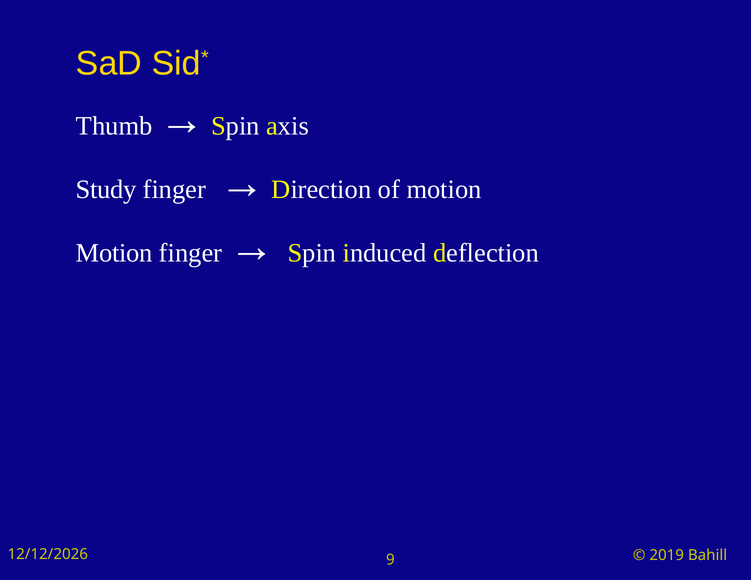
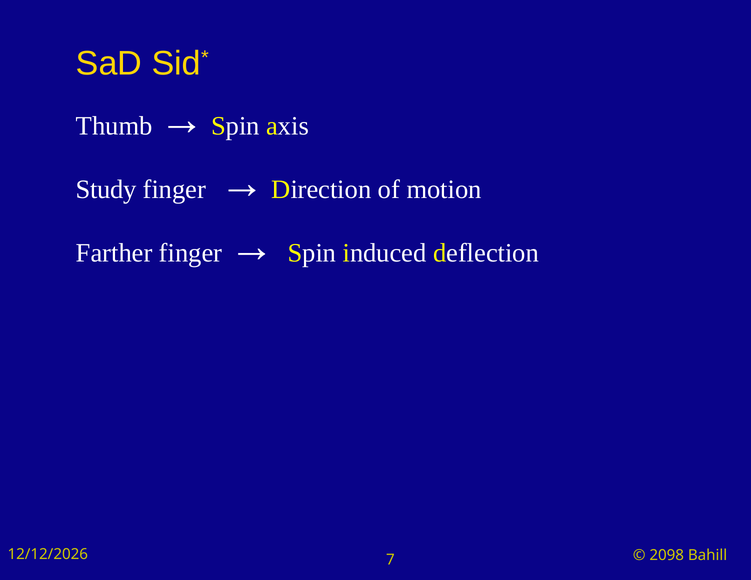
Motion at (114, 253): Motion -> Farther
9: 9 -> 7
2019: 2019 -> 2098
